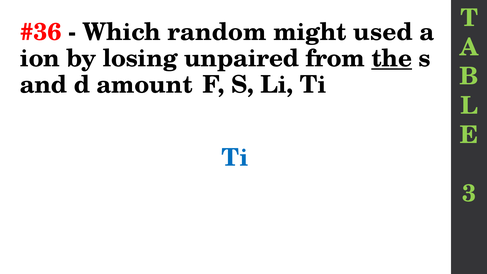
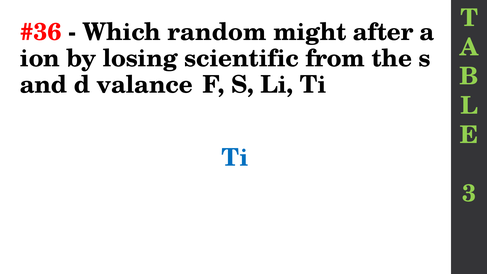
used: used -> after
unpaired: unpaired -> scientific
the underline: present -> none
amount: amount -> valance
